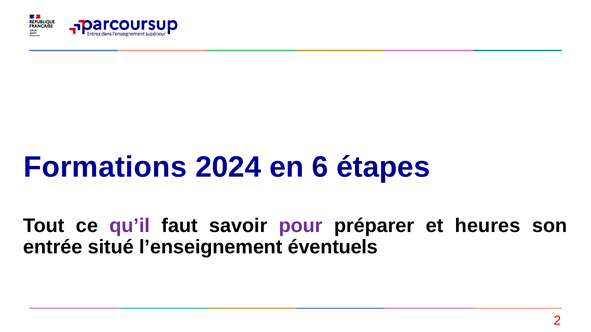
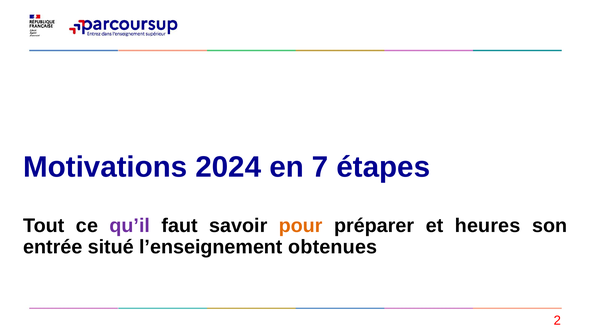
Formations: Formations -> Motivations
6: 6 -> 7
pour colour: purple -> orange
éventuels: éventuels -> obtenues
